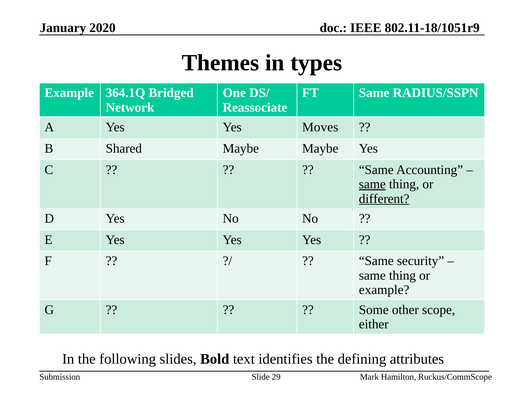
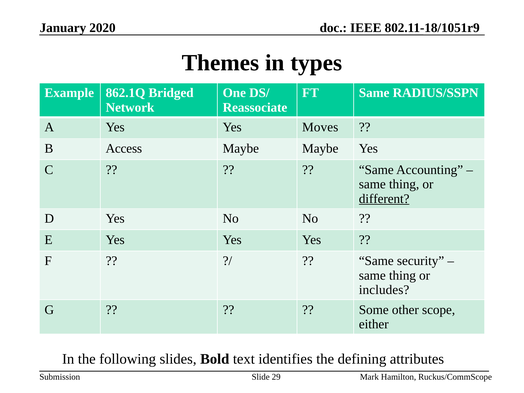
364.1Q: 364.1Q -> 862.1Q
Shared: Shared -> Access
same at (372, 184) underline: present -> none
example at (384, 290): example -> includes
